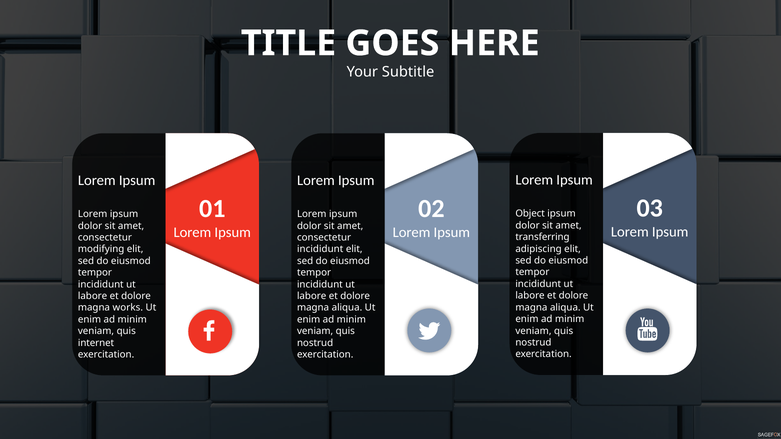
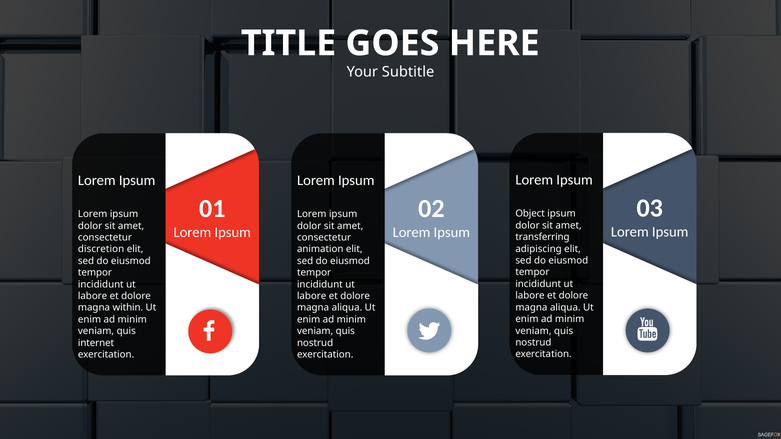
modifying: modifying -> discretion
incididunt at (320, 249): incididunt -> animation
works: works -> within
